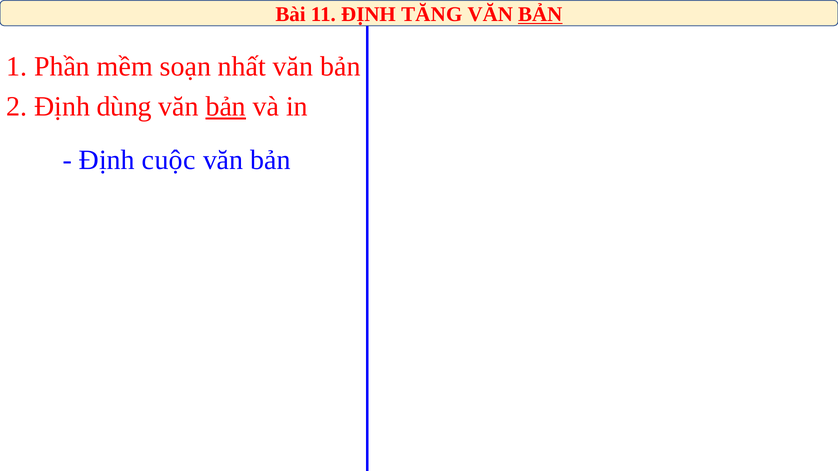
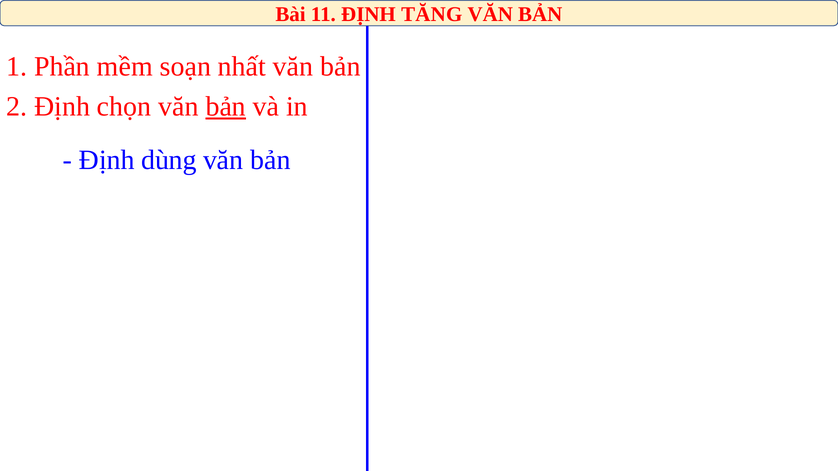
BẢN at (540, 15) underline: present -> none
dùng: dùng -> chọn
cuộc: cuộc -> dùng
